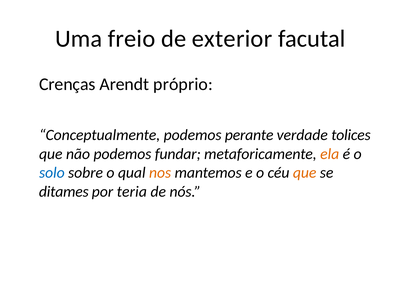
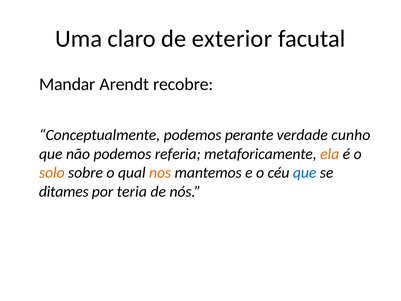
freio: freio -> claro
Crenças: Crenças -> Mandar
próprio: próprio -> recobre
tolices: tolices -> cunho
fundar: fundar -> referia
solo colour: blue -> orange
que at (305, 173) colour: orange -> blue
